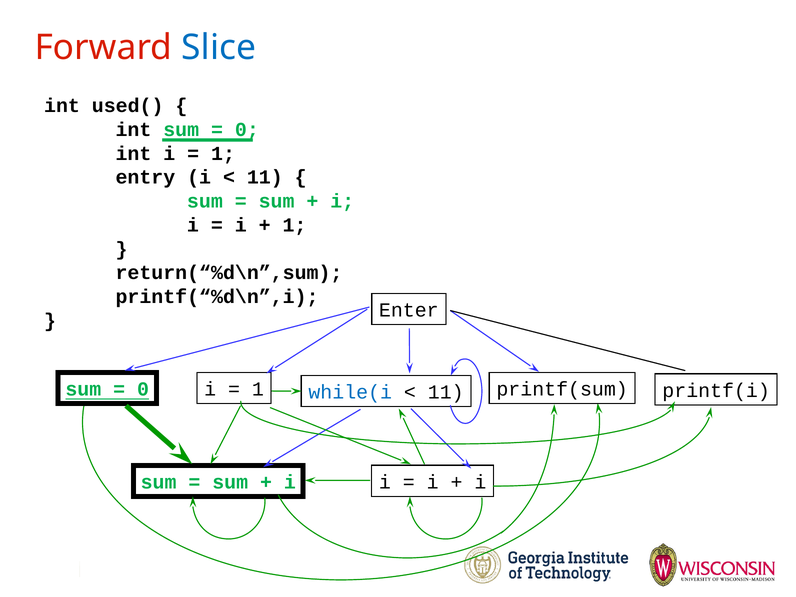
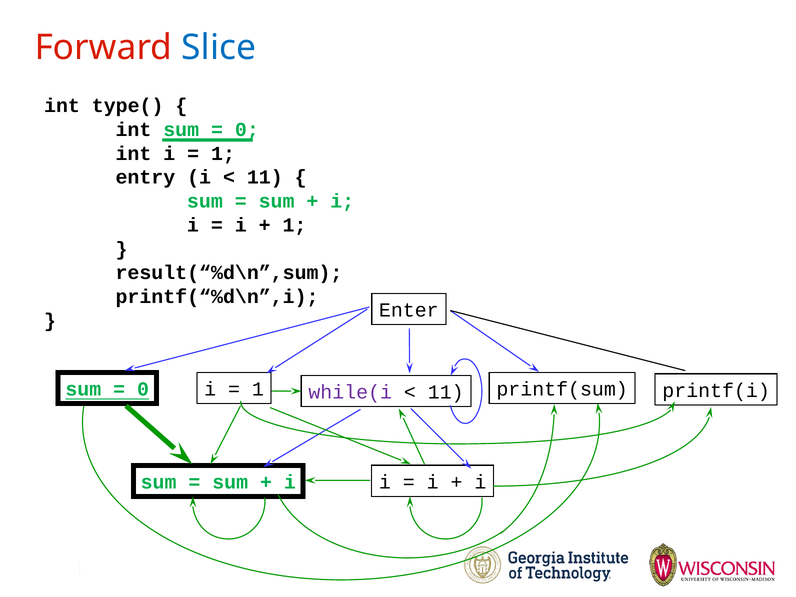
used(: used( -> type(
return(“%d\n”,sum: return(“%d\n”,sum -> result(“%d\n”,sum
while(i colour: blue -> purple
